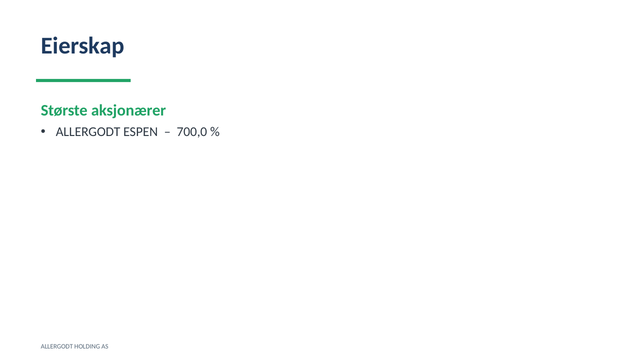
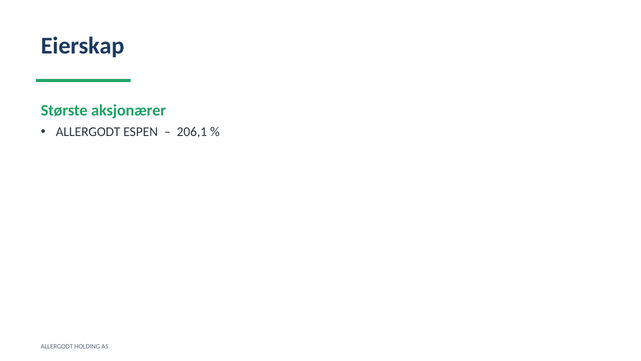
700,0: 700,0 -> 206,1
